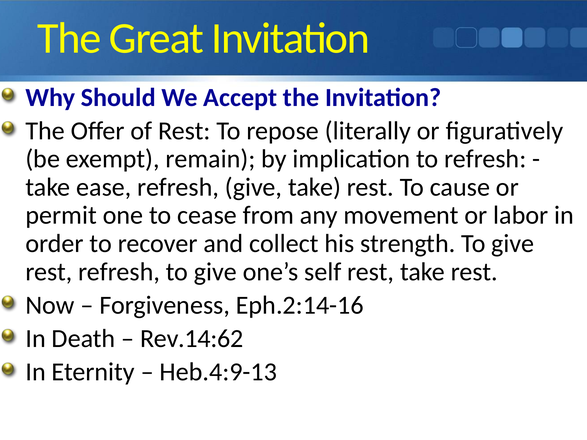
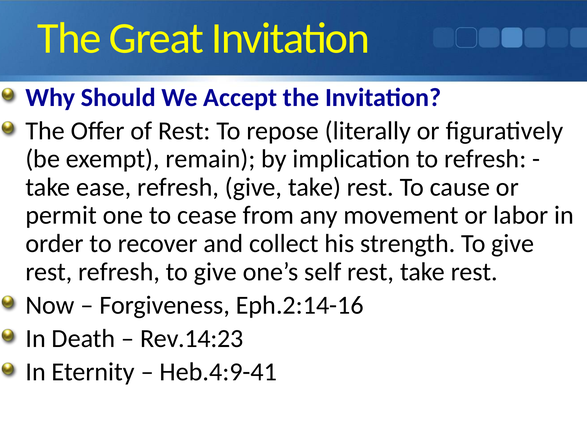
Rev.14:62: Rev.14:62 -> Rev.14:23
Heb.4:9-13: Heb.4:9-13 -> Heb.4:9-41
